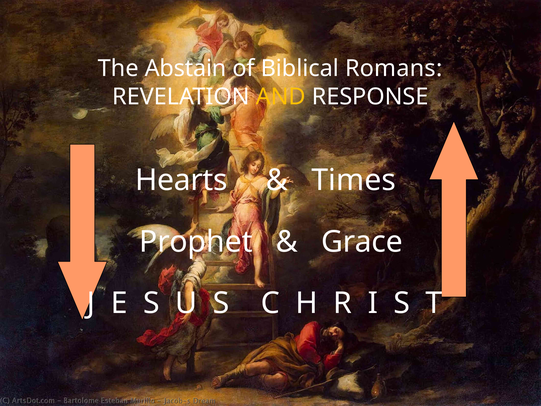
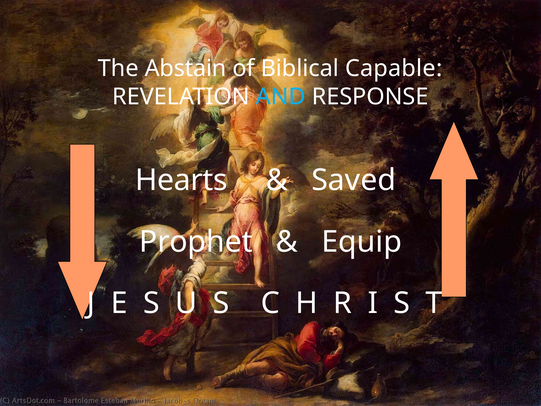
Romans: Romans -> Capable
AND colour: yellow -> light blue
Times: Times -> Saved
Grace: Grace -> Equip
